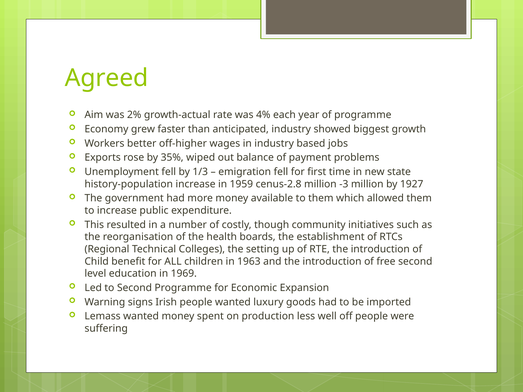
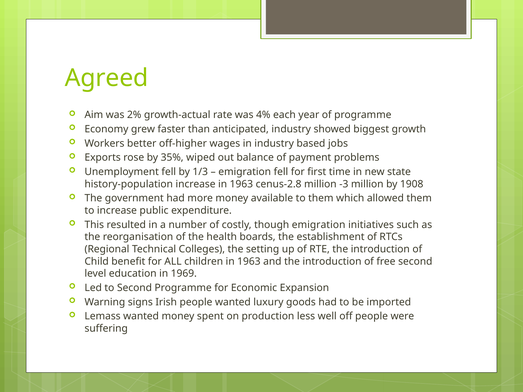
increase in 1959: 1959 -> 1963
1927: 1927 -> 1908
though community: community -> emigration
